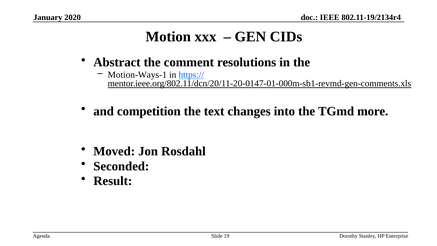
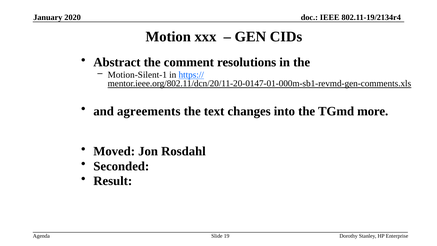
Motion-Ways-1: Motion-Ways-1 -> Motion-Silent-1
competition: competition -> agreements
